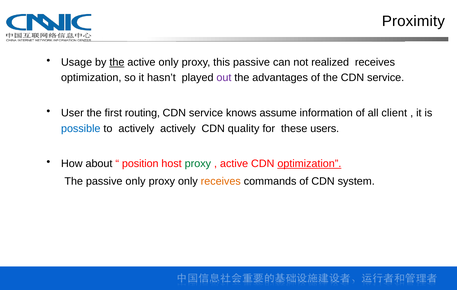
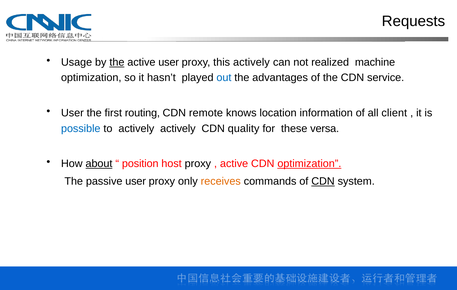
Proximity: Proximity -> Requests
active only: only -> user
this passive: passive -> actively
realized receives: receives -> machine
out colour: purple -> blue
service at (206, 113): service -> remote
assume: assume -> location
users: users -> versa
about underline: none -> present
proxy at (198, 164) colour: green -> black
passive only: only -> user
CDN at (323, 181) underline: none -> present
